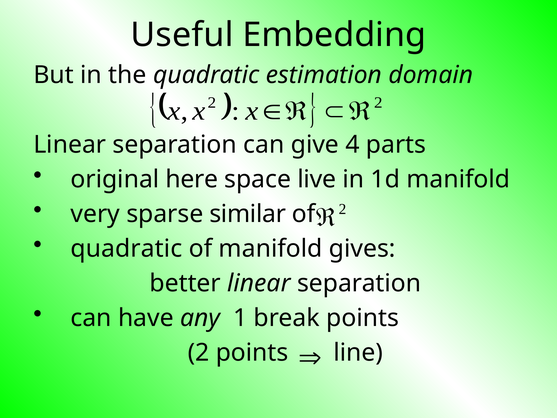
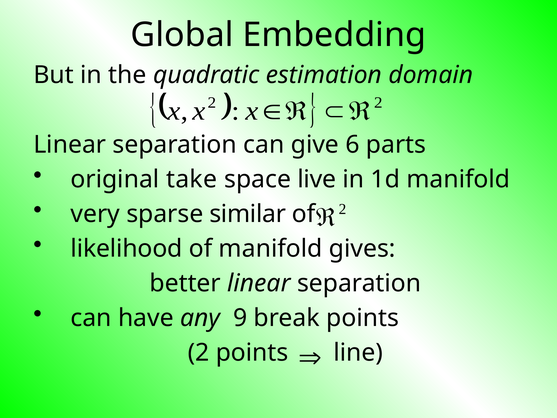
Useful: Useful -> Global
4: 4 -> 6
here: here -> take
quadratic at (126, 248): quadratic -> likelihood
1: 1 -> 9
